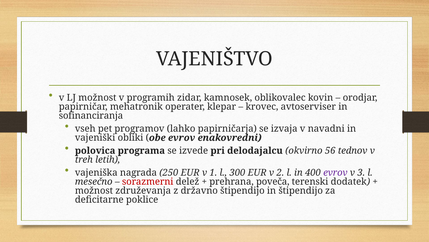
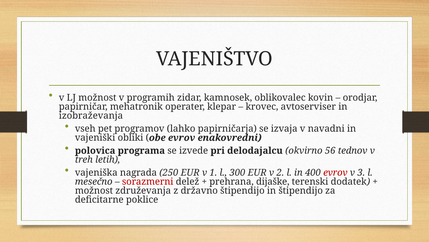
sofinanciranja: sofinanciranja -> izobraževanja
evrov at (335, 172) colour: purple -> red
poveča: poveča -> dijaške
